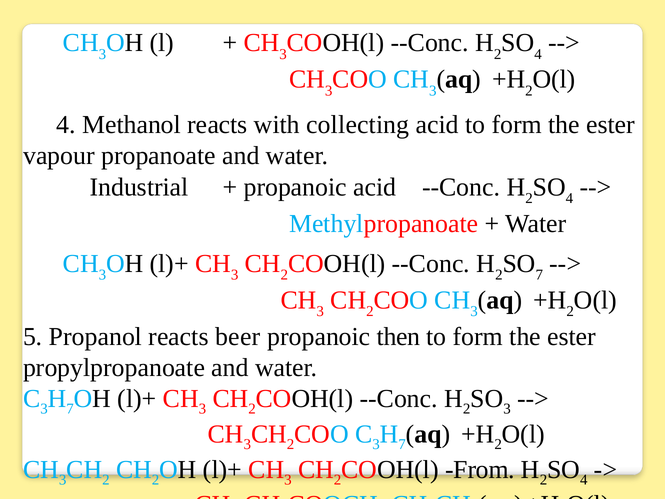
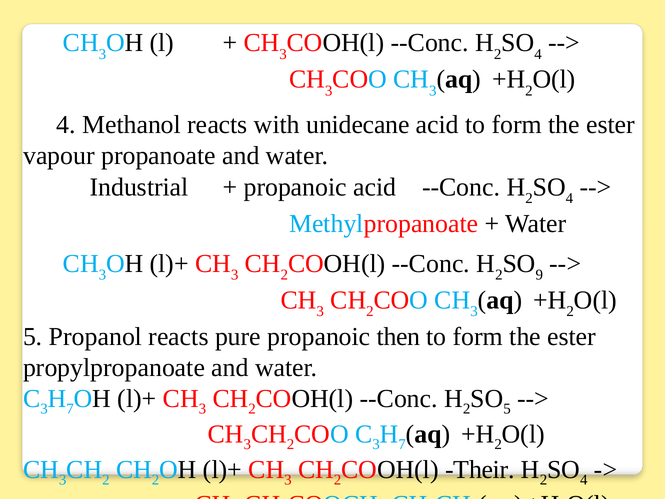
collecting: collecting -> unidecane
7 at (539, 275): 7 -> 9
beer: beer -> pure
3 at (507, 409): 3 -> 5
From: From -> Their
